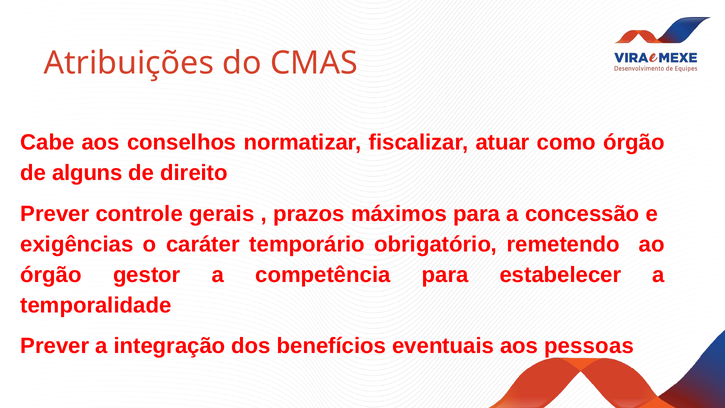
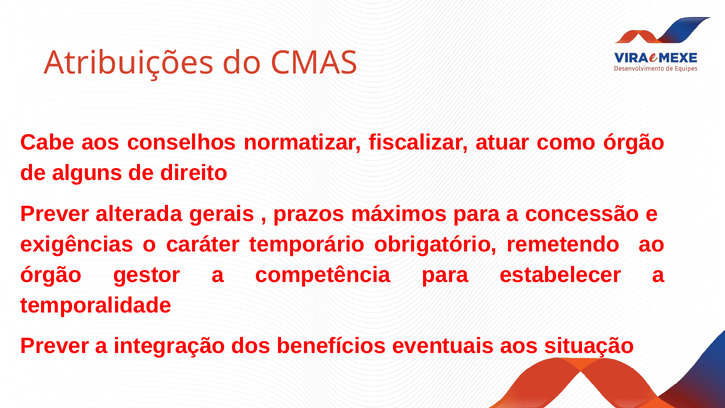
controle: controle -> alterada
pessoas: pessoas -> situação
